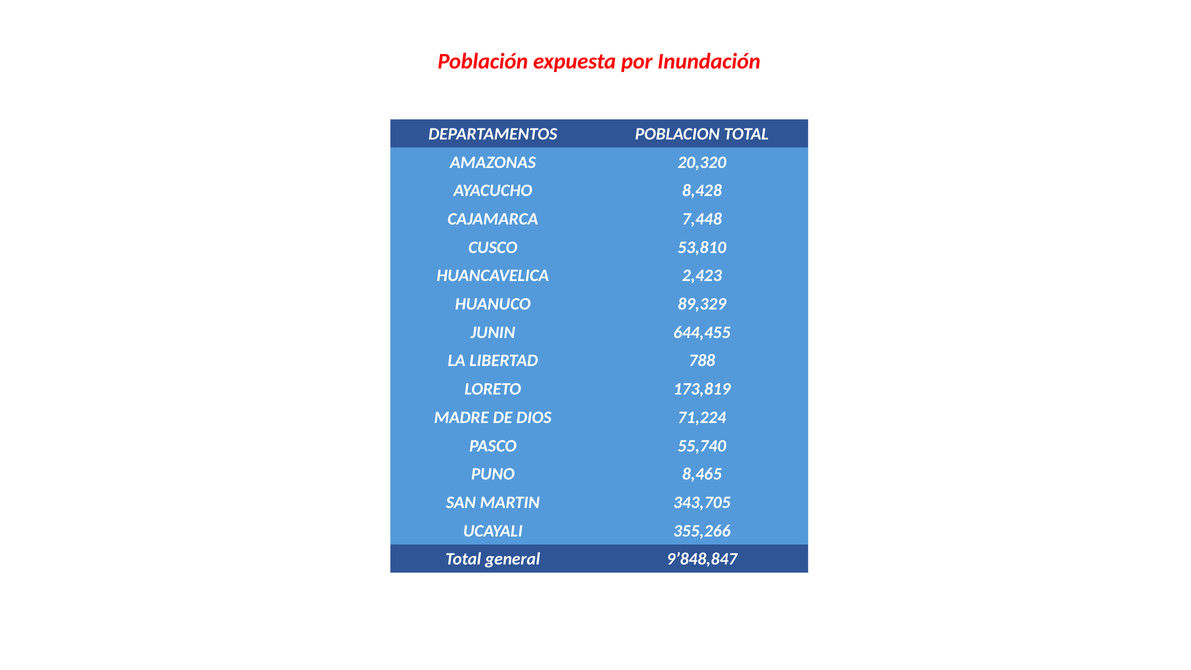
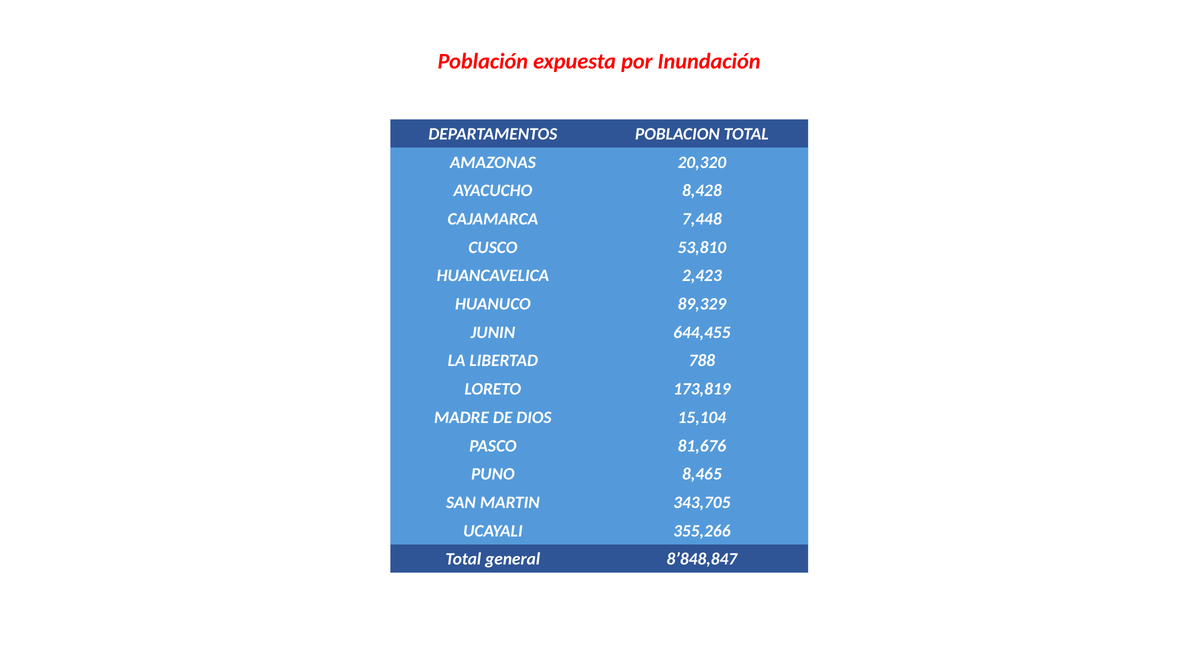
71,224: 71,224 -> 15,104
55,740: 55,740 -> 81,676
9’848,847: 9’848,847 -> 8’848,847
